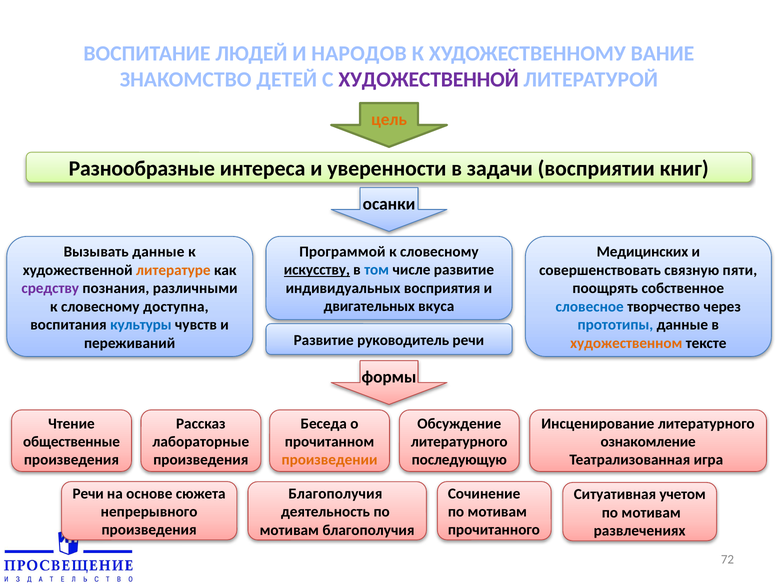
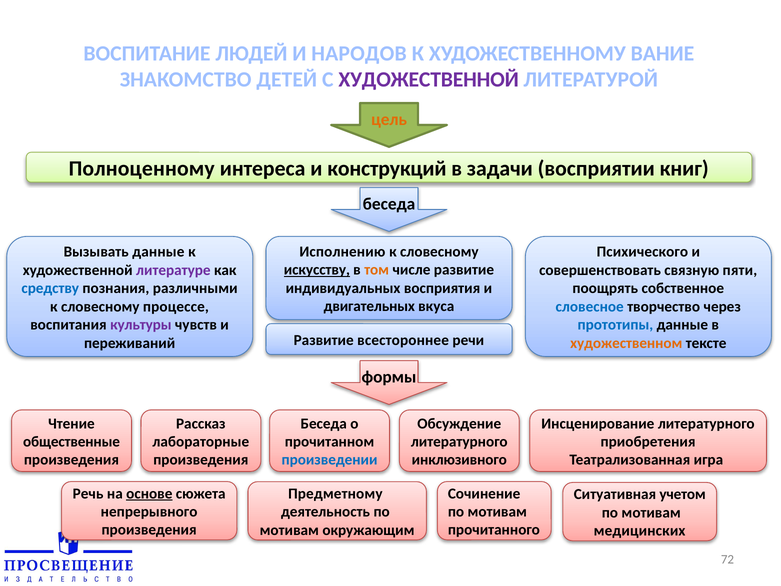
Разнообразные: Разнообразные -> Полноценному
уверенности: уверенности -> конструкций
осанки at (389, 204): осанки -> беседа
Программой: Программой -> Исполнению
Медицинских: Медицинских -> Психического
том colour: blue -> orange
литературе colour: orange -> purple
средству colour: purple -> blue
доступна: доступна -> процессе
культуры colour: blue -> purple
руководитель: руководитель -> всестороннее
ознакомление: ознакомление -> приобретения
произведении colour: orange -> blue
последующую: последующую -> инклюзивного
Речи at (88, 493): Речи -> Речь
основе underline: none -> present
Благополучия at (335, 493): Благополучия -> Предметному
мотивам благополучия: благополучия -> окружающим
развлечениях: развлечениях -> медицинских
